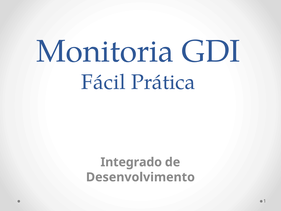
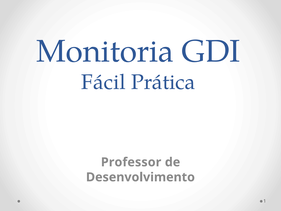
Integrado: Integrado -> Professor
